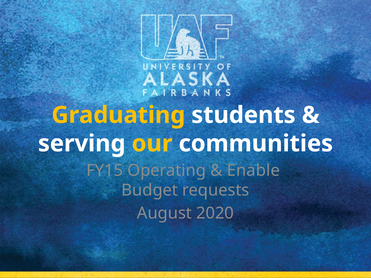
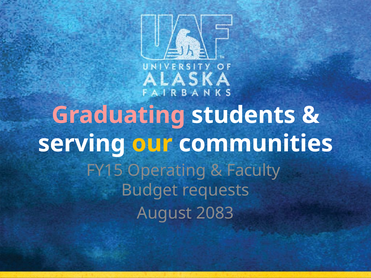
Graduating colour: yellow -> pink
Enable: Enable -> Faculty
2020: 2020 -> 2083
